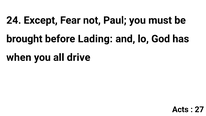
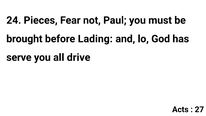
Except: Except -> Pieces
when: when -> serve
